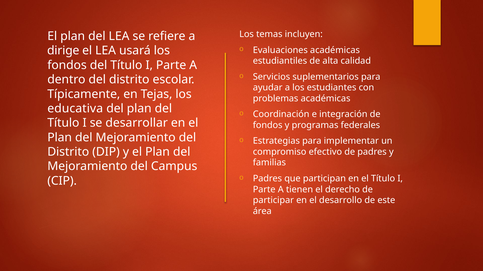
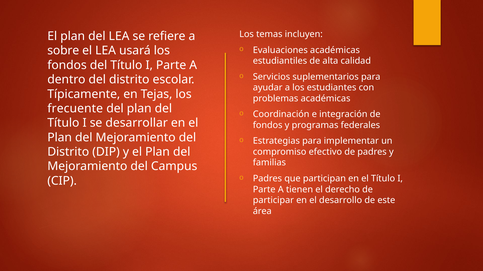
dirige: dirige -> sobre
educativa: educativa -> frecuente
